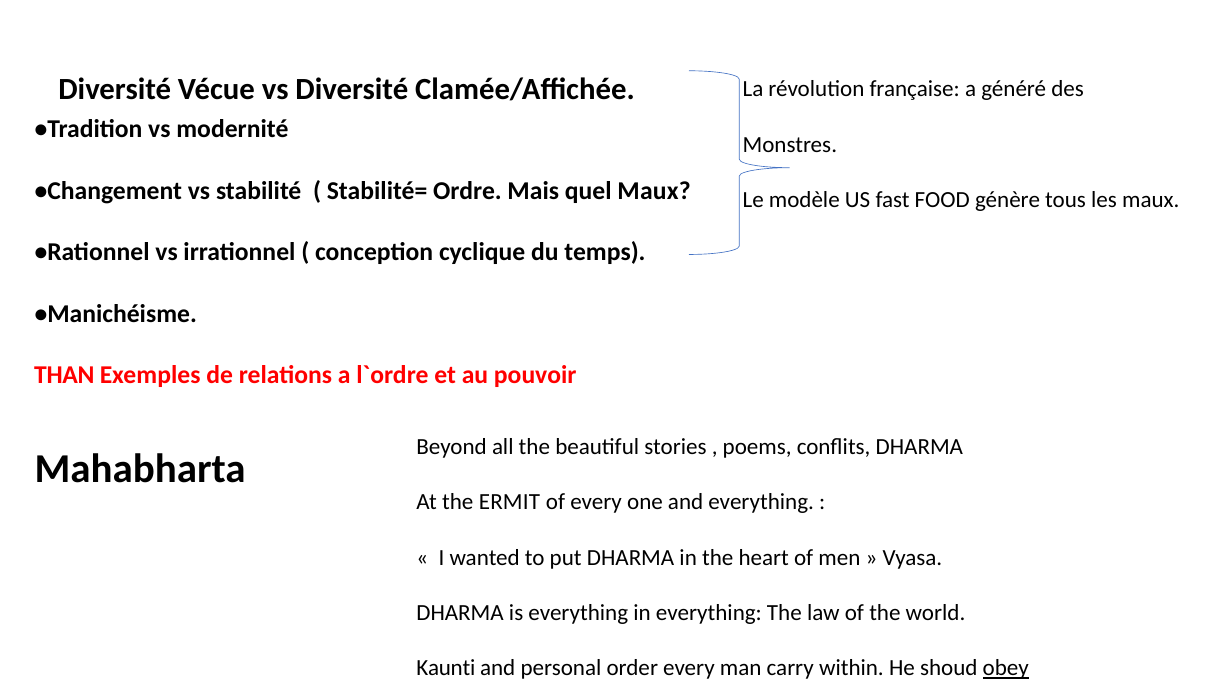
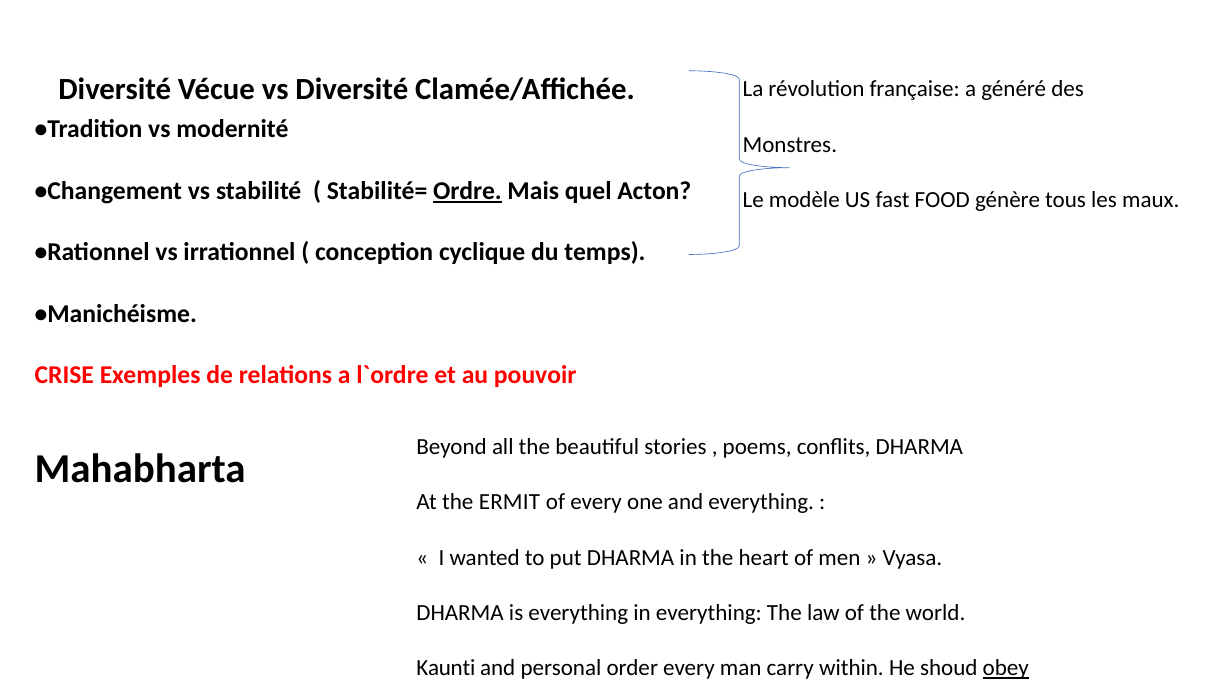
Ordre underline: none -> present
quel Maux: Maux -> Acton
THAN: THAN -> CRISE
